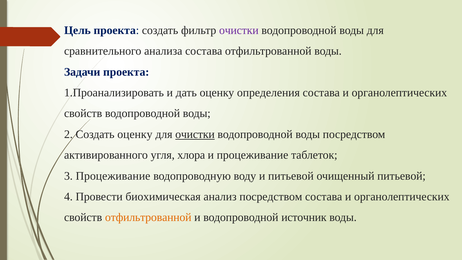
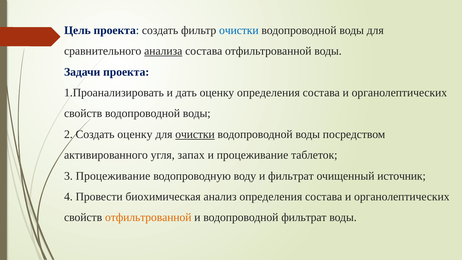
очистки at (239, 30) colour: purple -> blue
анализа underline: none -> present
хлора: хлора -> запах
и питьевой: питьевой -> фильтрат
очищенный питьевой: питьевой -> источник
анализ посредством: посредством -> определения
водопроводной источник: источник -> фильтрат
